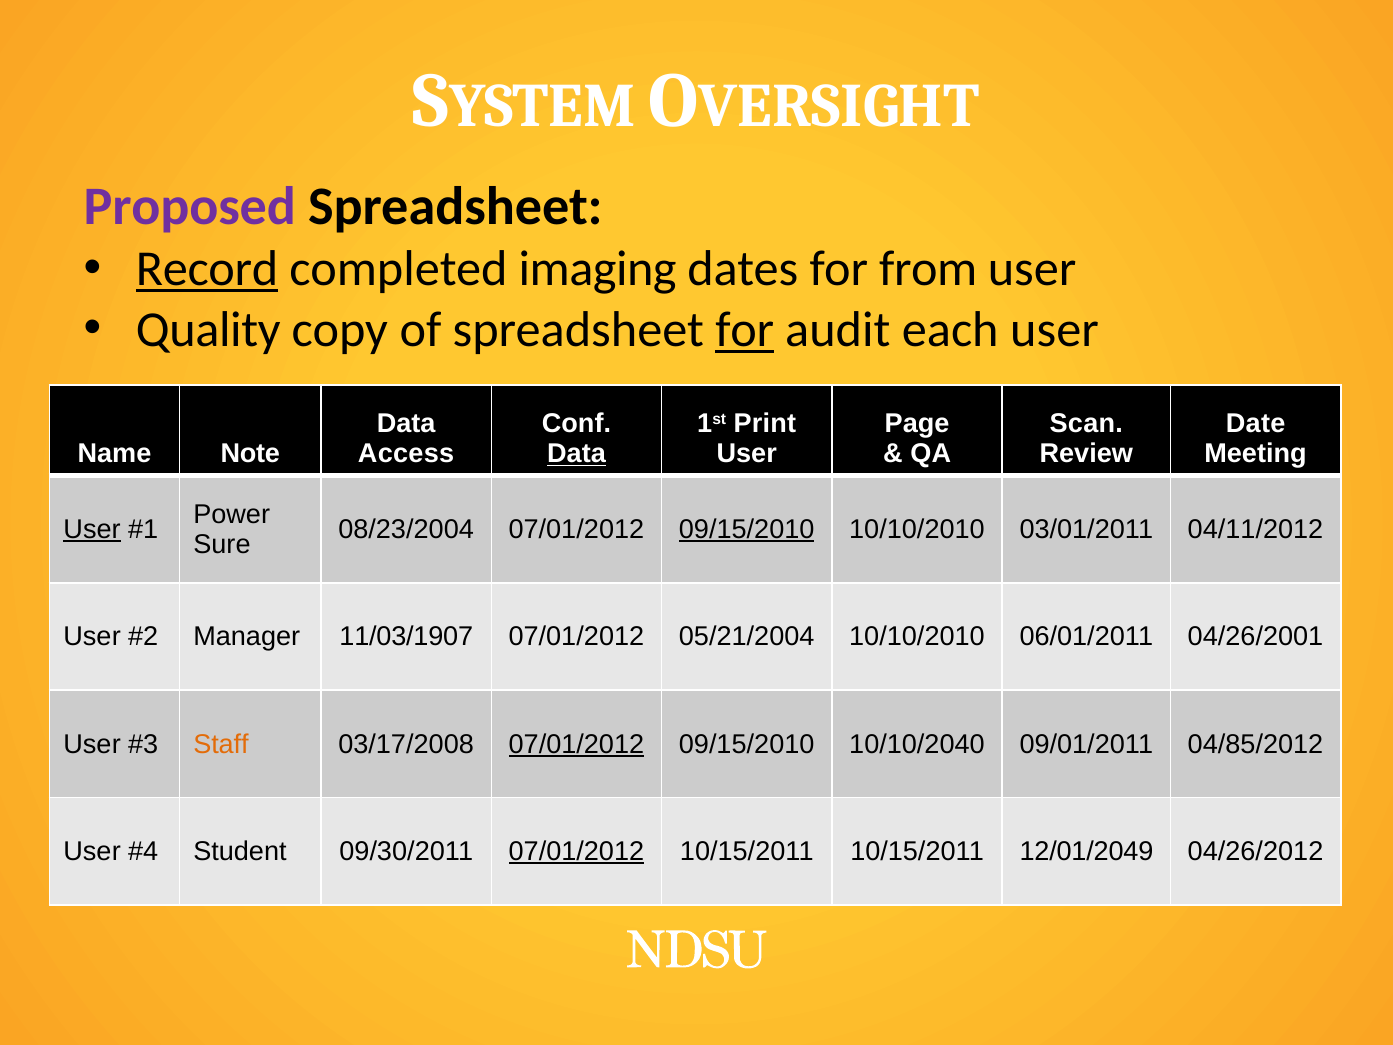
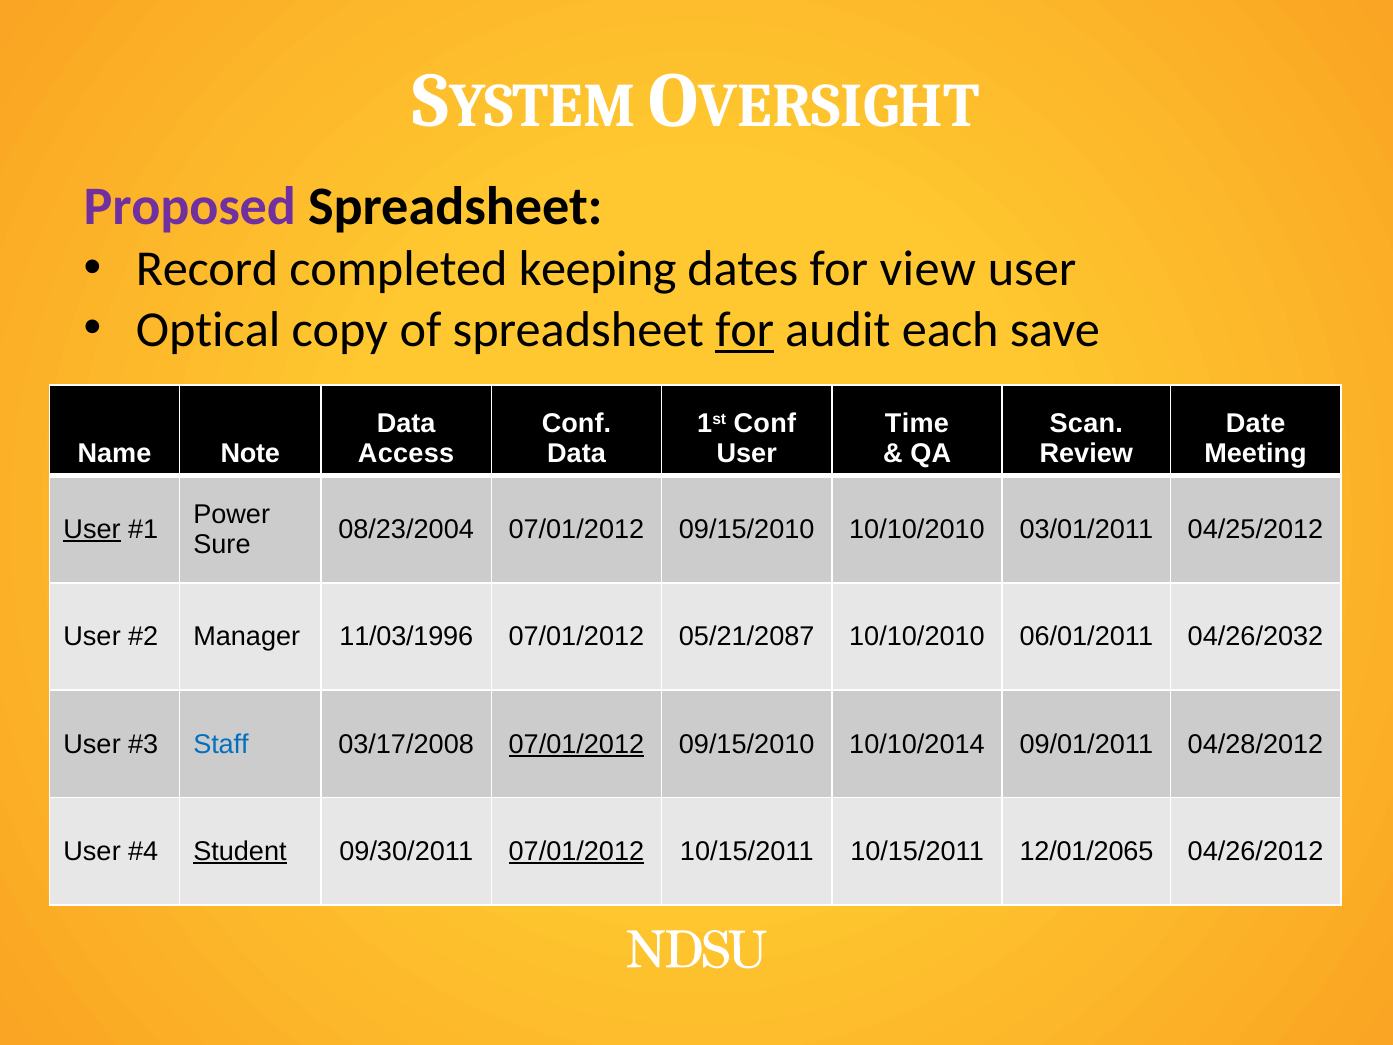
Record underline: present -> none
imaging: imaging -> keeping
from: from -> view
Quality: Quality -> Optical
each user: user -> save
1st Print: Print -> Conf
Page: Page -> Time
Data at (577, 454) underline: present -> none
09/15/2010 at (747, 530) underline: present -> none
04/11/2012: 04/11/2012 -> 04/25/2012
11/03/1907: 11/03/1907 -> 11/03/1996
05/21/2004: 05/21/2004 -> 05/21/2087
04/26/2001: 04/26/2001 -> 04/26/2032
Staff colour: orange -> blue
10/10/2040: 10/10/2040 -> 10/10/2014
04/85/2012: 04/85/2012 -> 04/28/2012
Student underline: none -> present
12/01/2049: 12/01/2049 -> 12/01/2065
